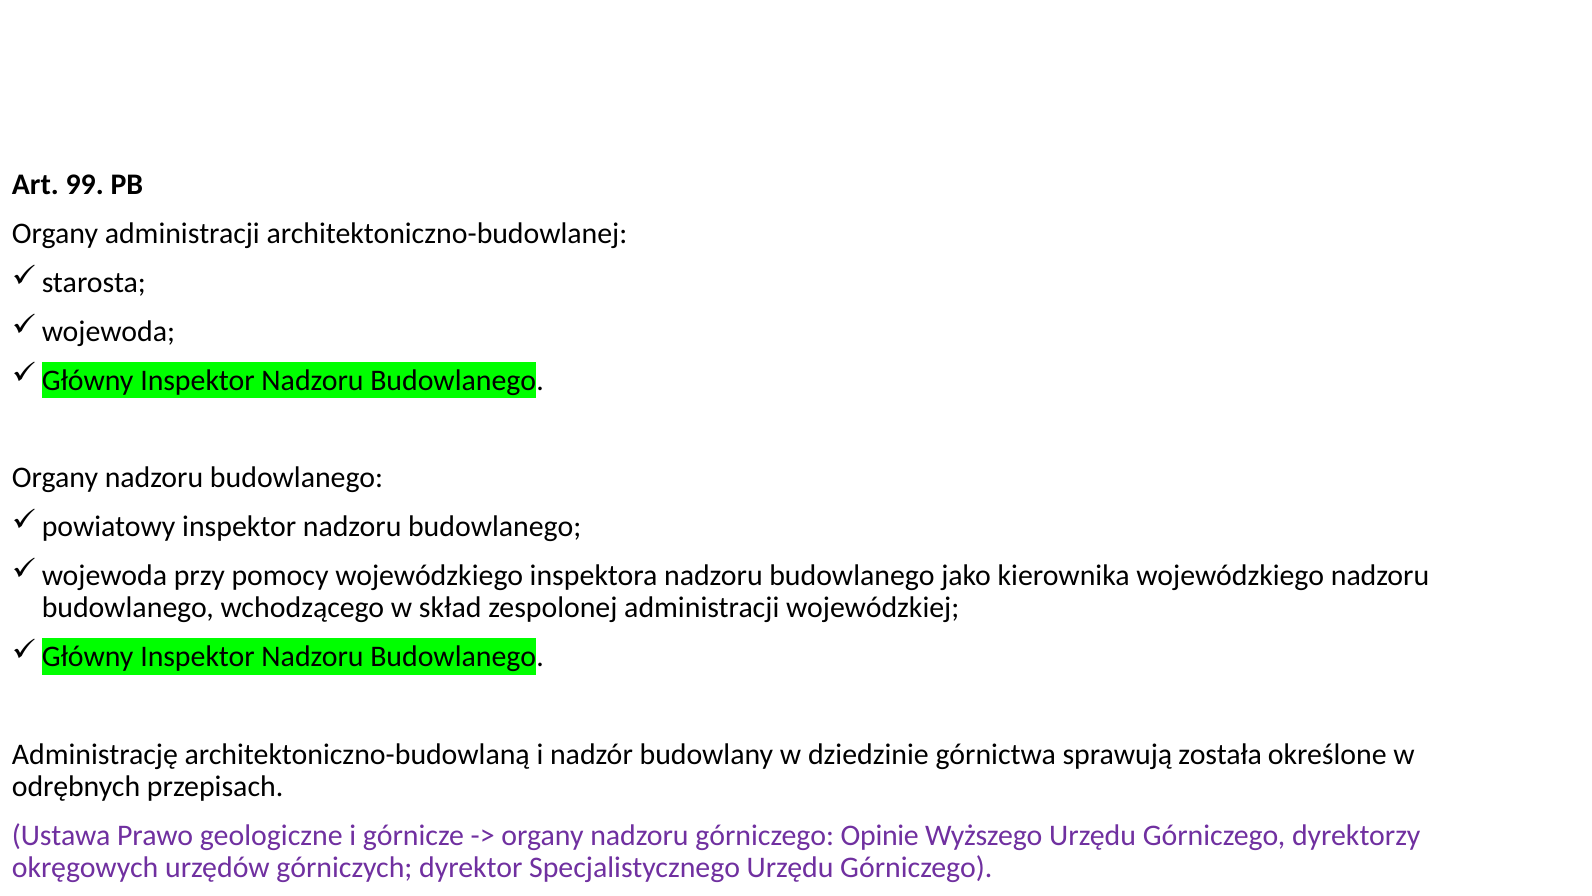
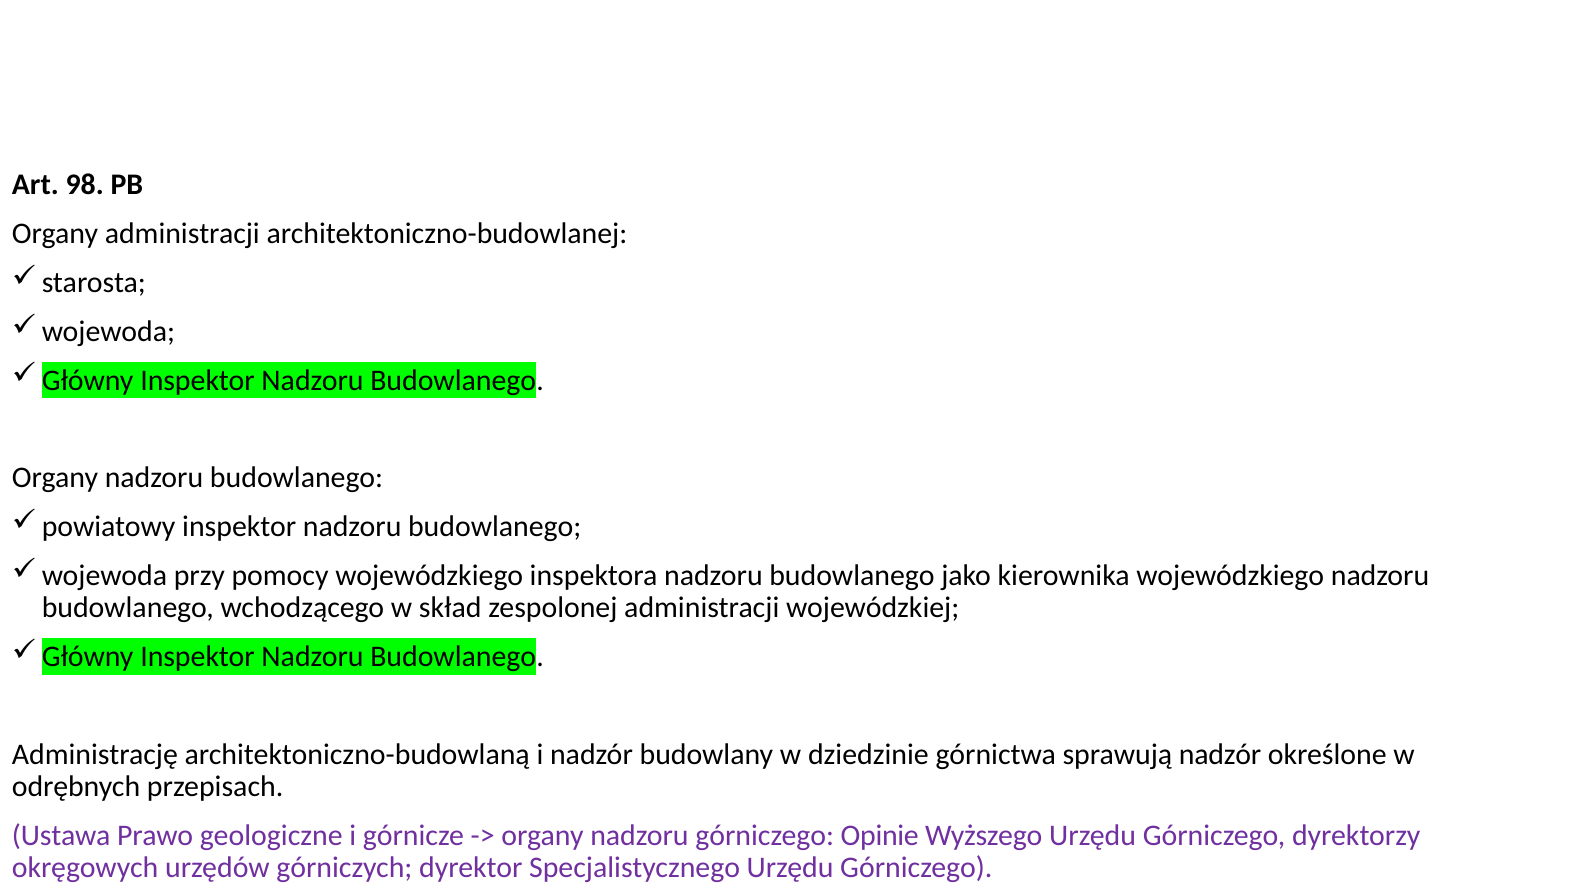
99: 99 -> 98
sprawują została: została -> nadzór
